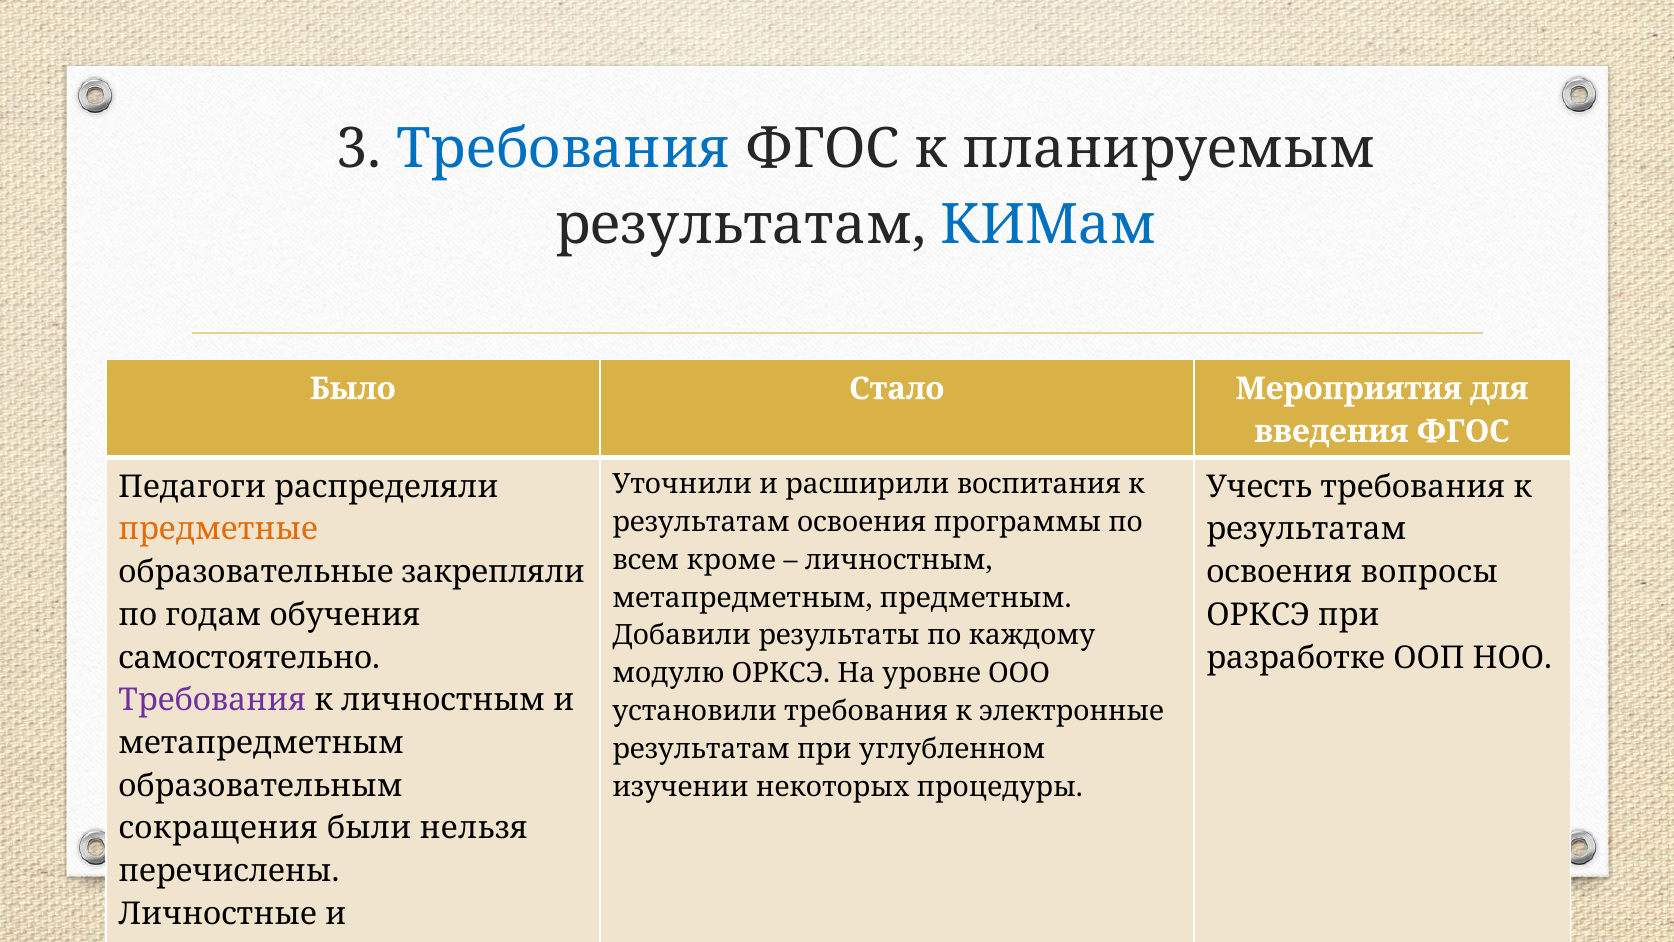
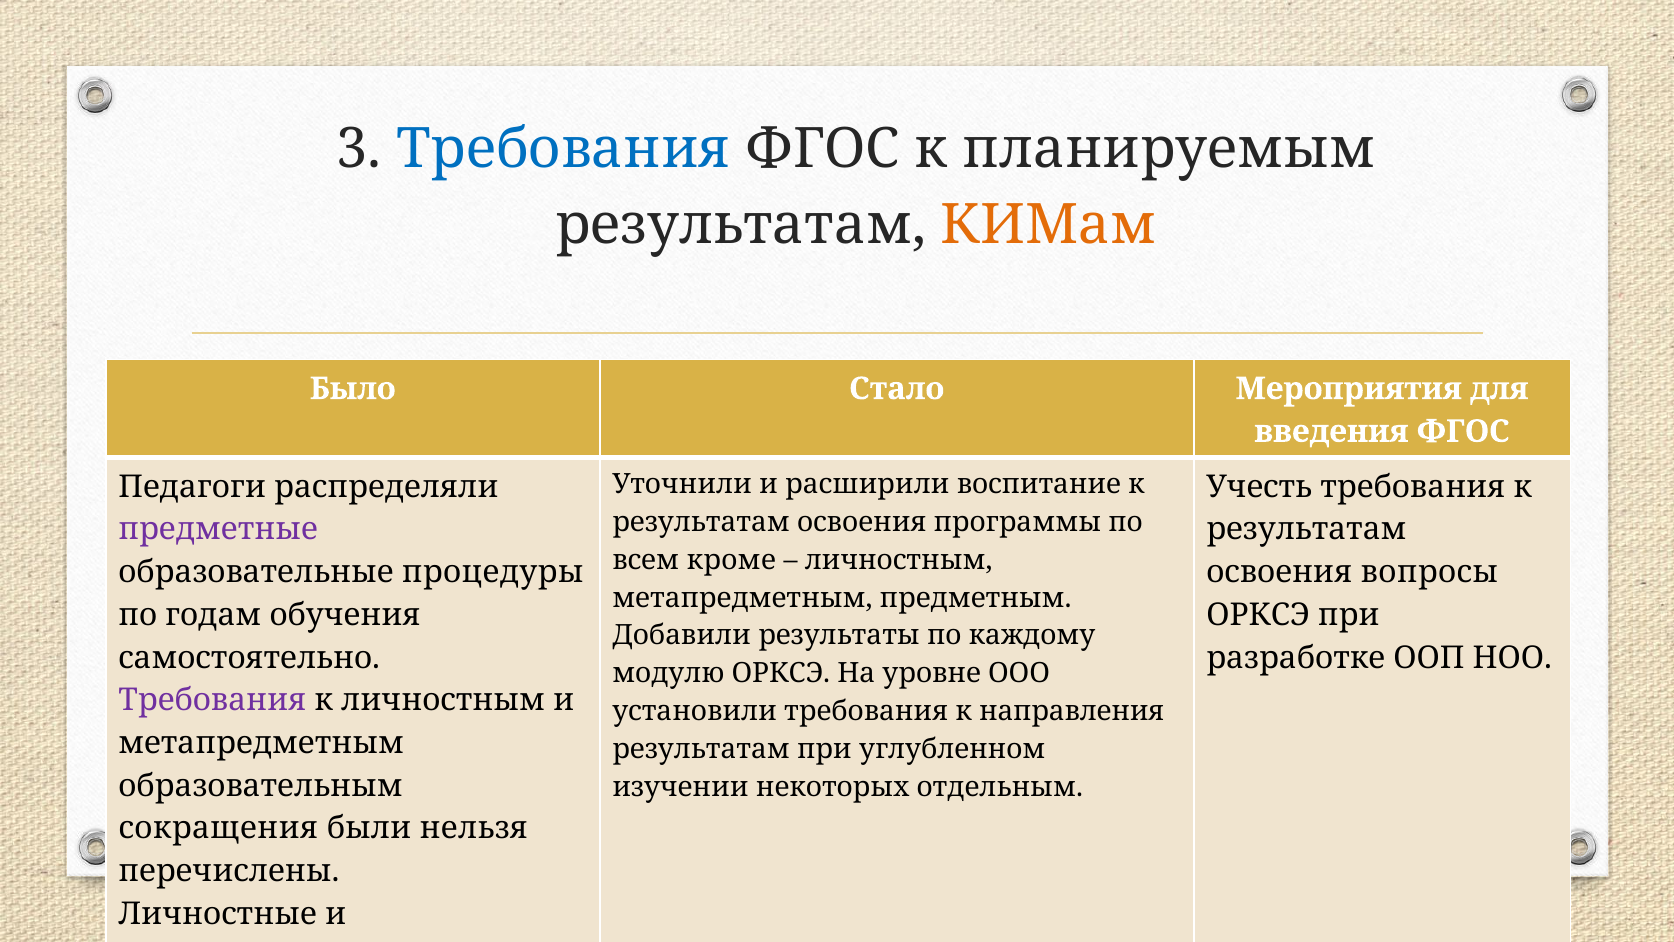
КИМам colour: blue -> orange
воспитания: воспитания -> воспитание
предметные colour: orange -> purple
закрепляли: закрепляли -> процедуры
электронные: электронные -> направления
процедуры: процедуры -> отдельным
